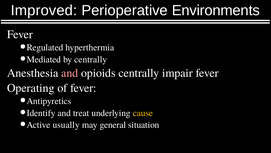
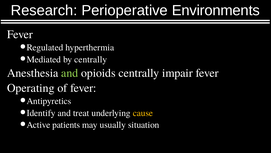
Improved: Improved -> Research
and at (70, 73) colour: pink -> light green
usually: usually -> patients
general: general -> usually
